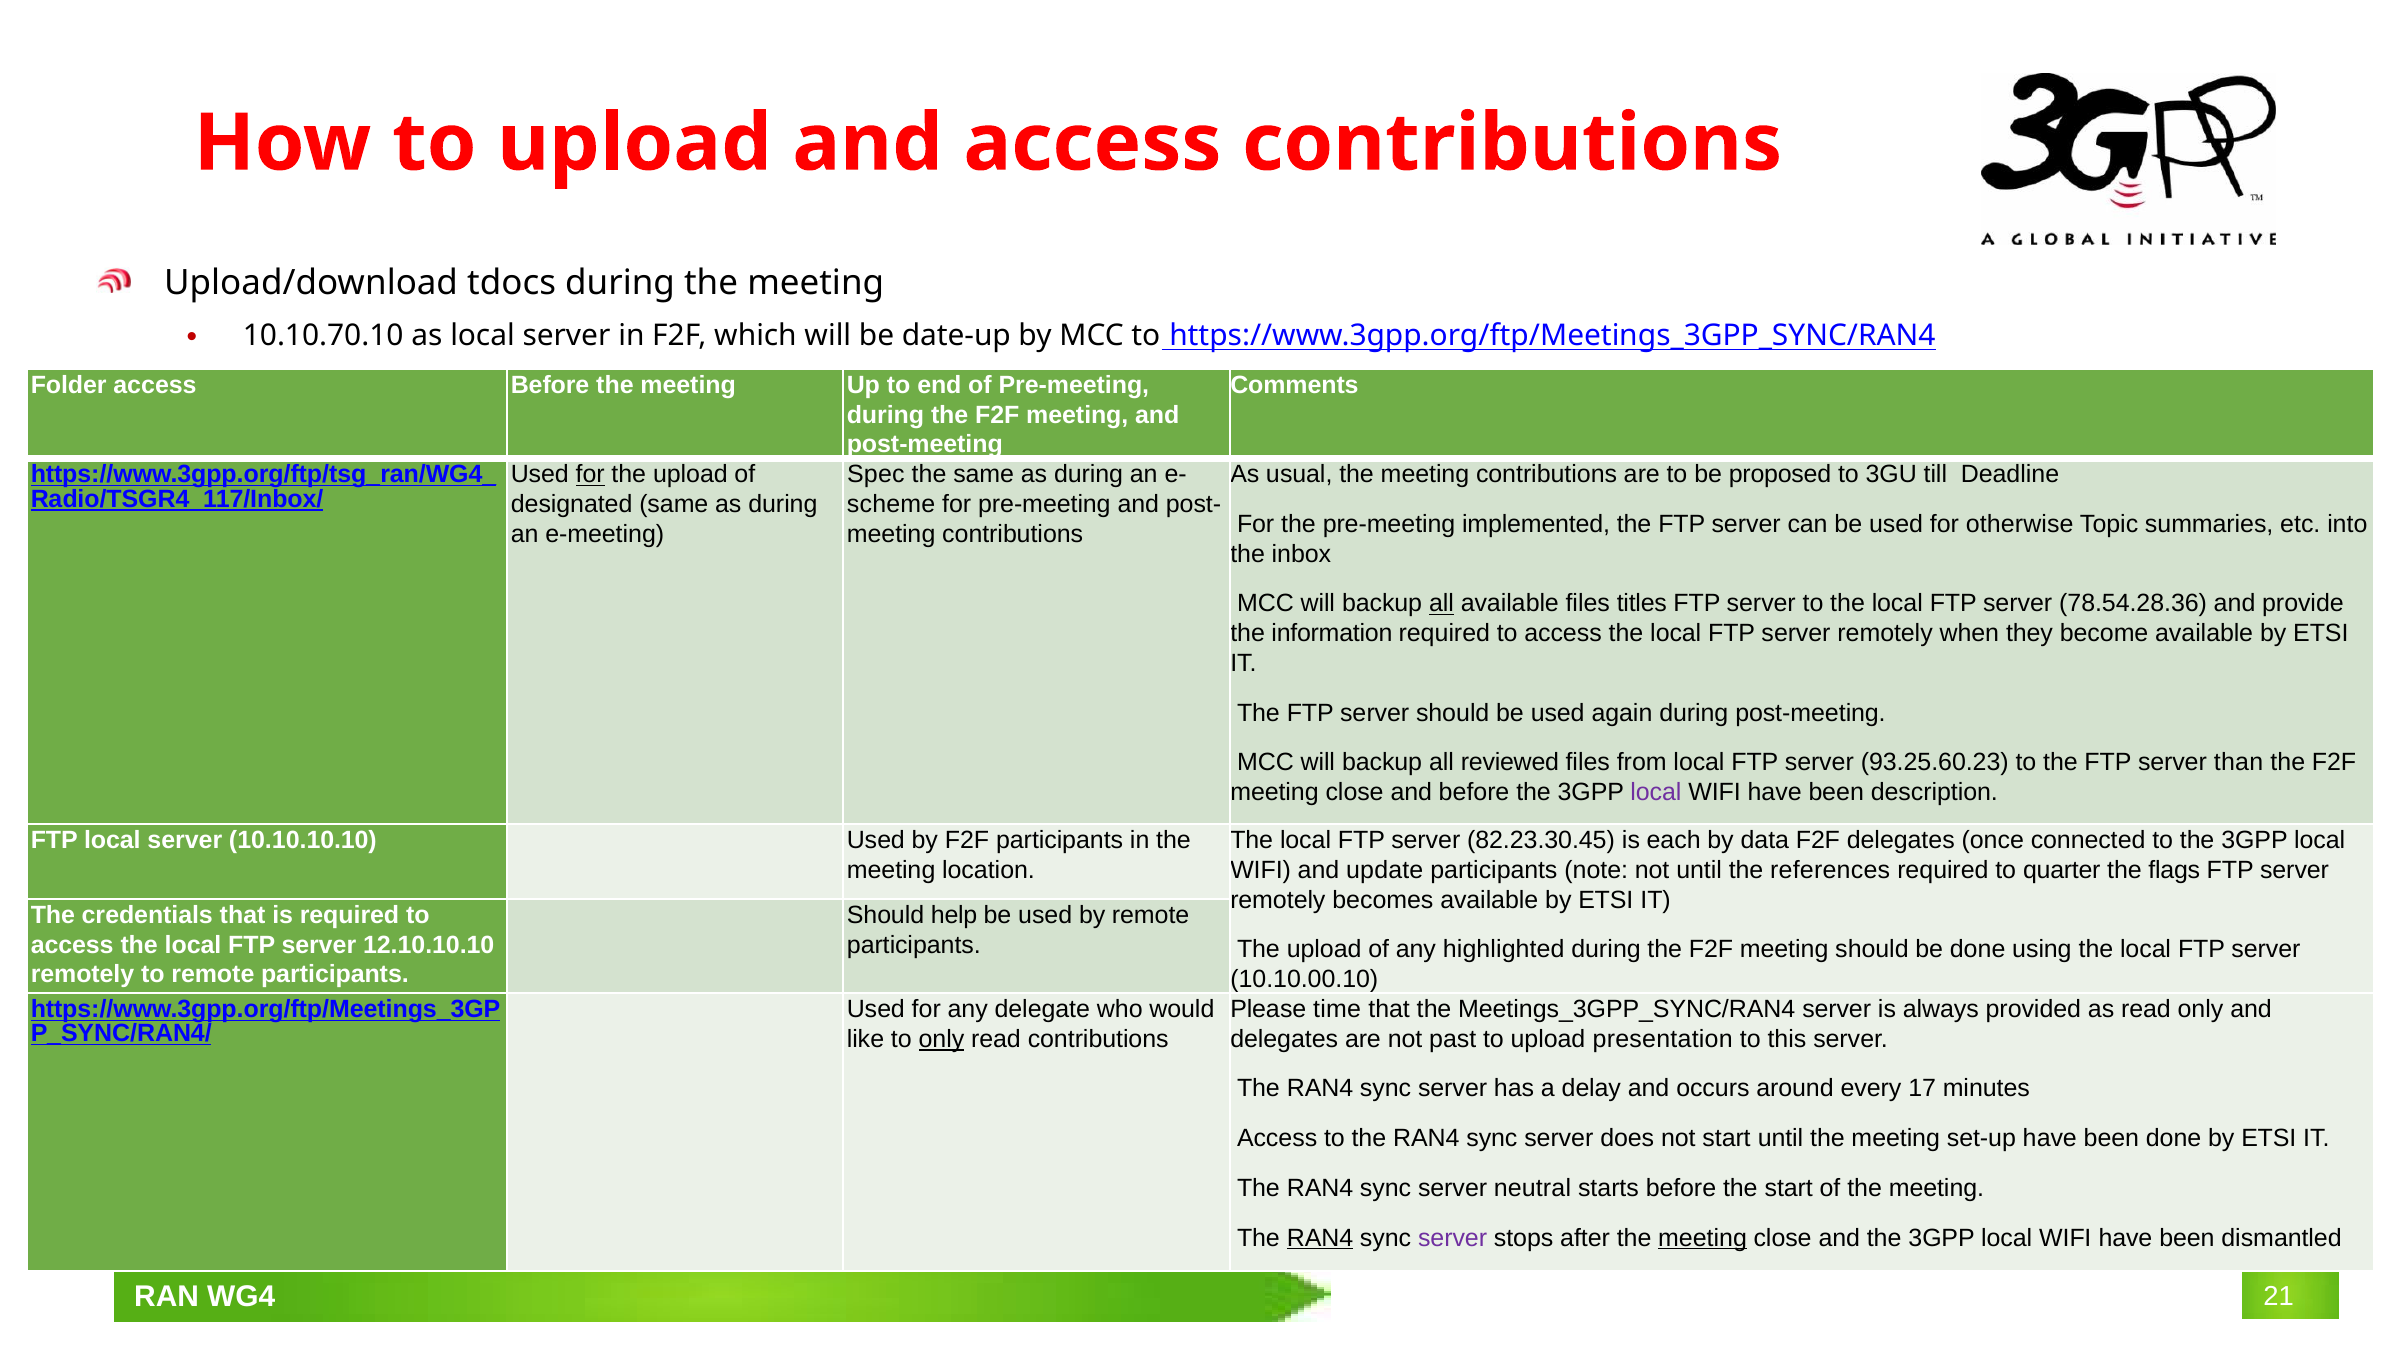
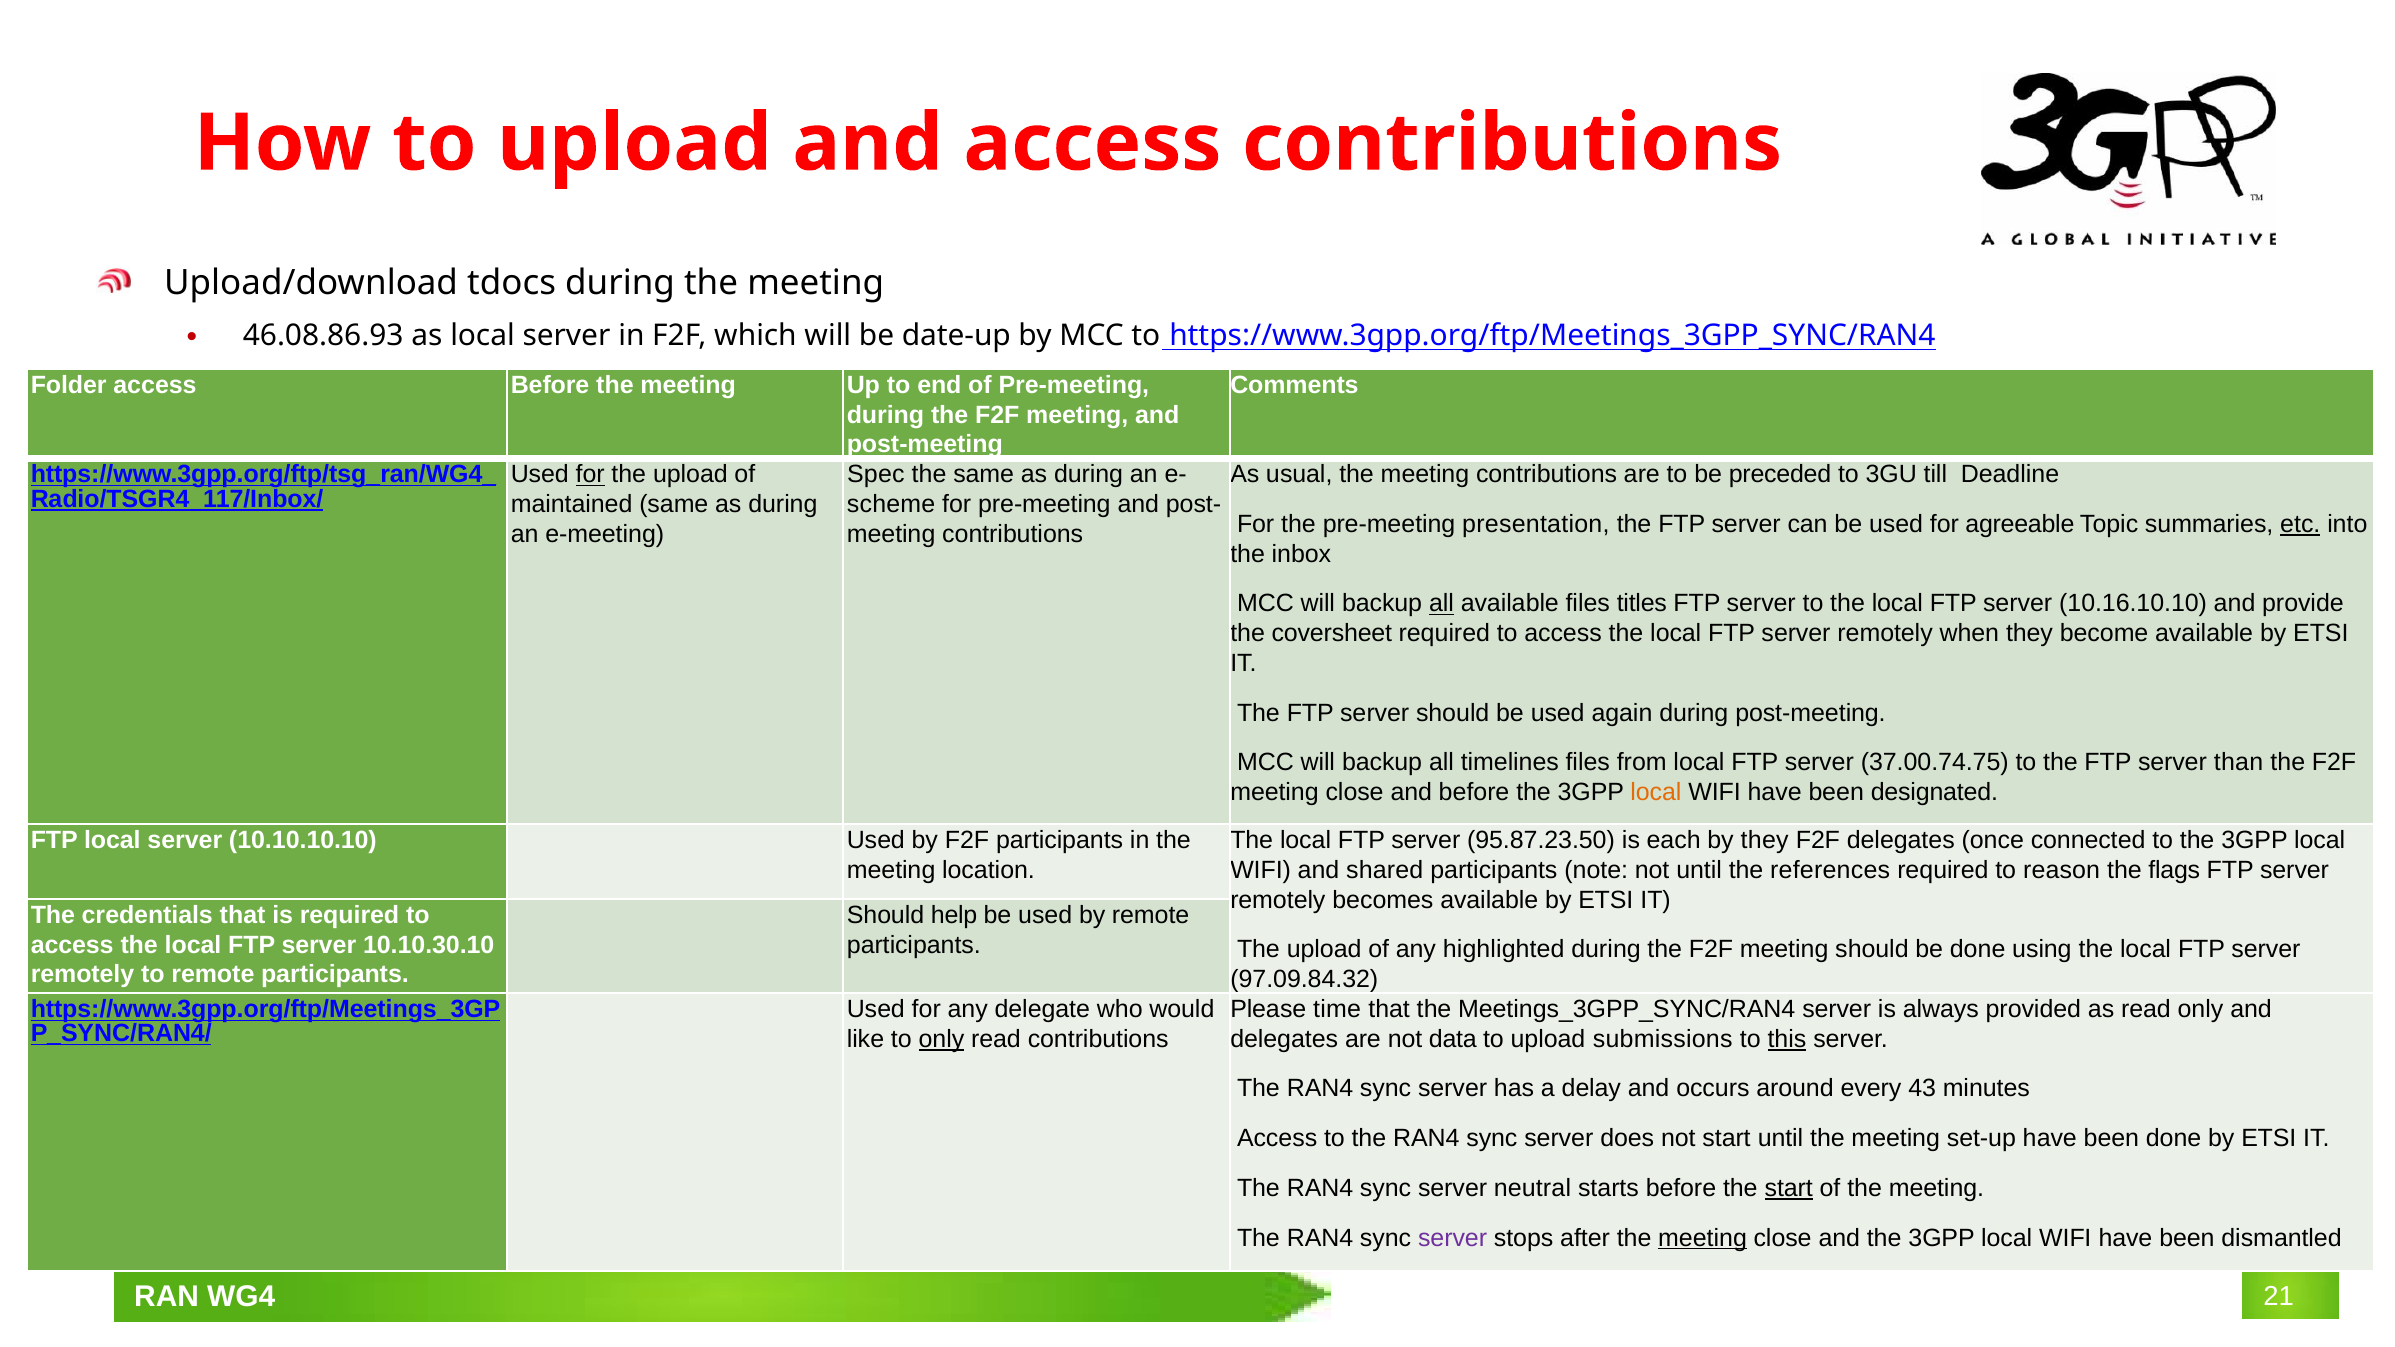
10.10.70.10: 10.10.70.10 -> 46.08.86.93
proposed: proposed -> preceded
designated: designated -> maintained
implemented: implemented -> presentation
otherwise: otherwise -> agreeable
etc underline: none -> present
78.54.28.36: 78.54.28.36 -> 10.16.10.10
information: information -> coversheet
reviewed: reviewed -> timelines
93.25.60.23: 93.25.60.23 -> 37.00.74.75
local at (1656, 793) colour: purple -> orange
description: description -> designated
82.23.30.45: 82.23.30.45 -> 95.87.23.50
by data: data -> they
update: update -> shared
quarter: quarter -> reason
12.10.10.10: 12.10.10.10 -> 10.10.30.10
10.10.00.10: 10.10.00.10 -> 97.09.84.32
past: past -> data
presentation: presentation -> submissions
this underline: none -> present
17: 17 -> 43
start at (1789, 1188) underline: none -> present
RAN4 at (1320, 1238) underline: present -> none
